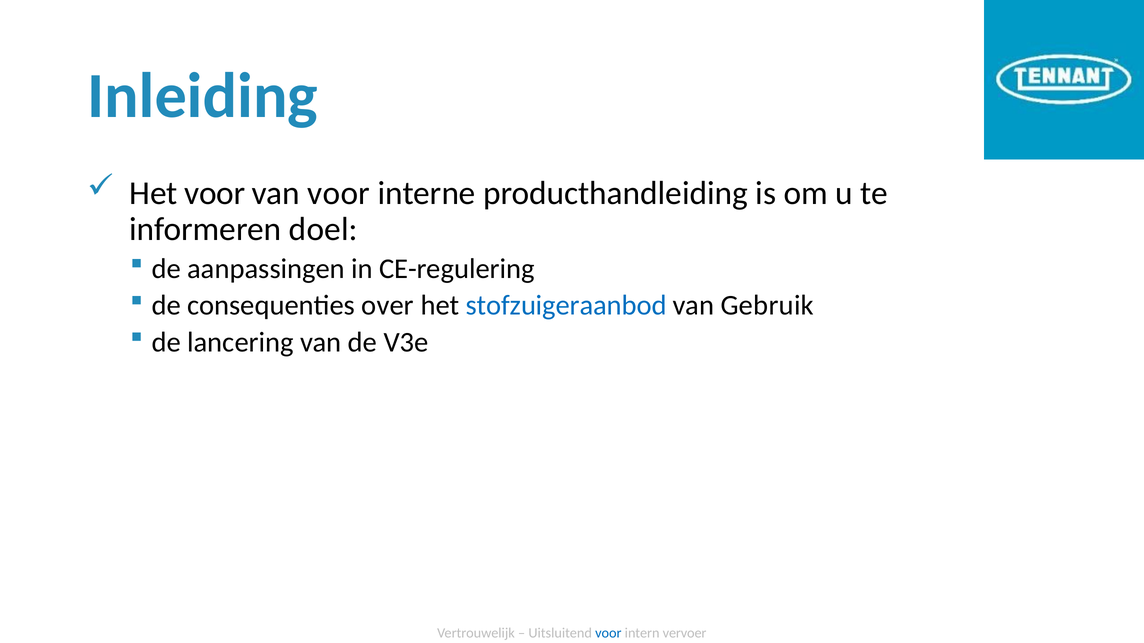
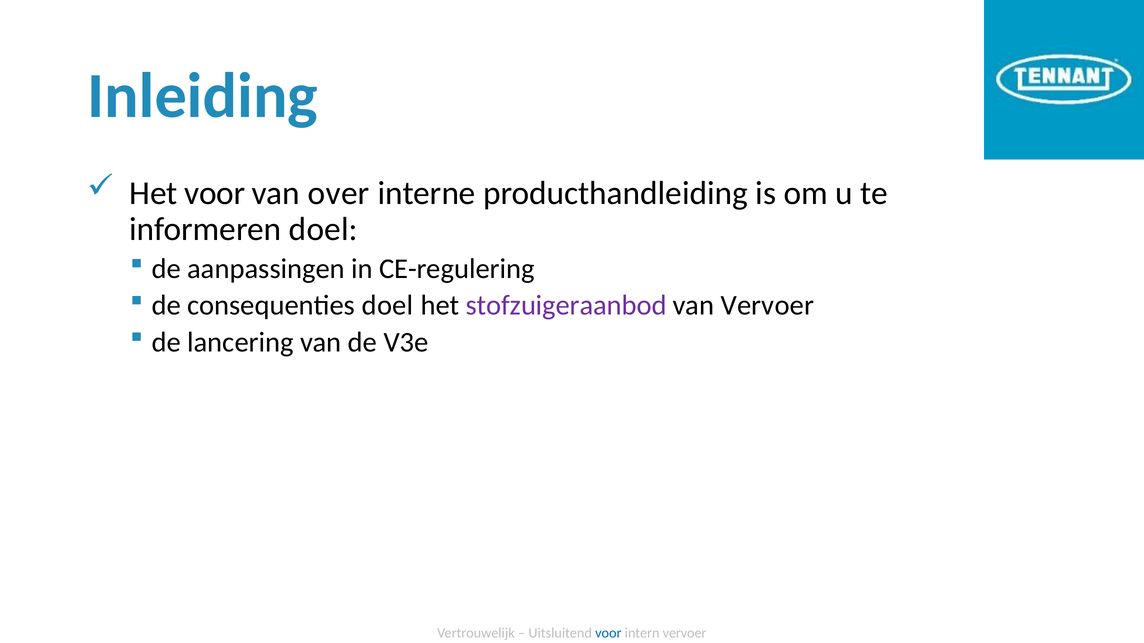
van voor: voor -> over
consequenties over: over -> doel
stofzuigeraanbod colour: blue -> purple
van Gebruik: Gebruik -> Vervoer
